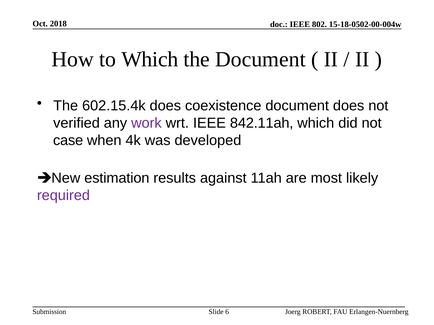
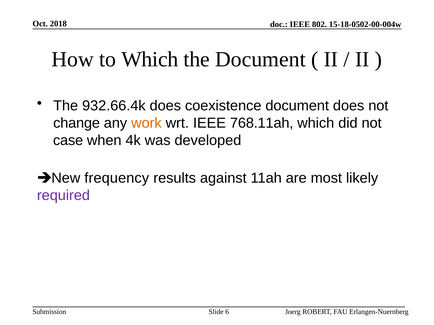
602.15.4k: 602.15.4k -> 932.66.4k
verified: verified -> change
work colour: purple -> orange
842.11ah: 842.11ah -> 768.11ah
estimation: estimation -> frequency
